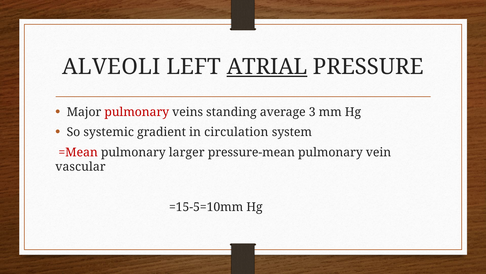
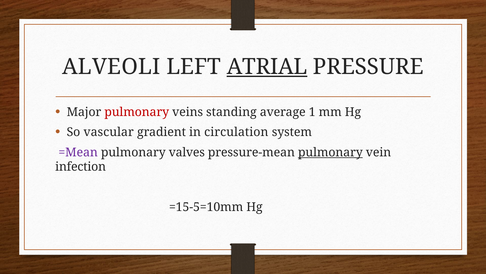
3: 3 -> 1
systemic: systemic -> vascular
=Mean colour: red -> purple
larger: larger -> valves
pulmonary at (330, 152) underline: none -> present
vascular: vascular -> infection
